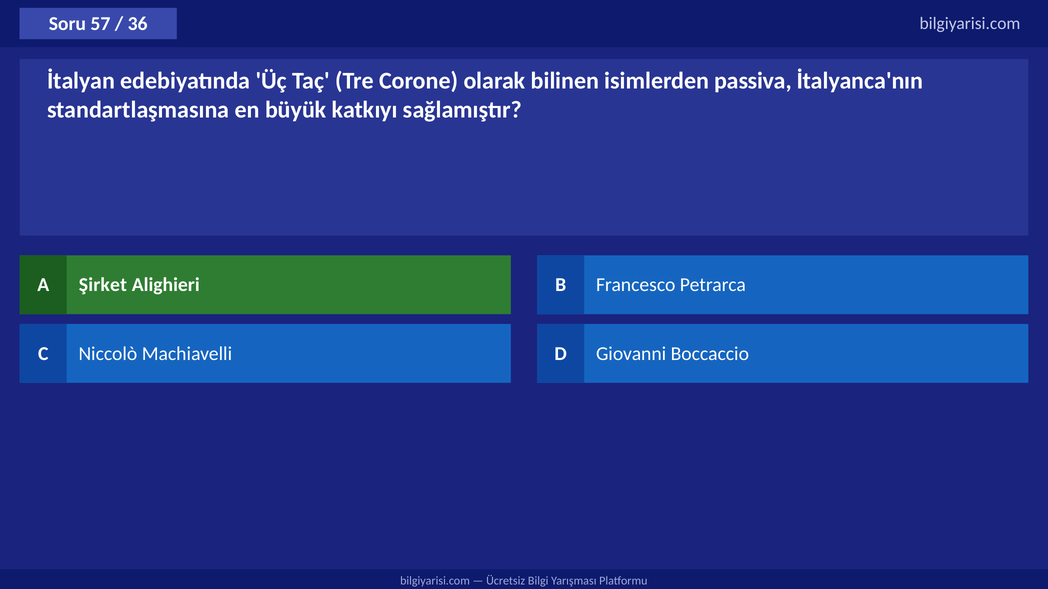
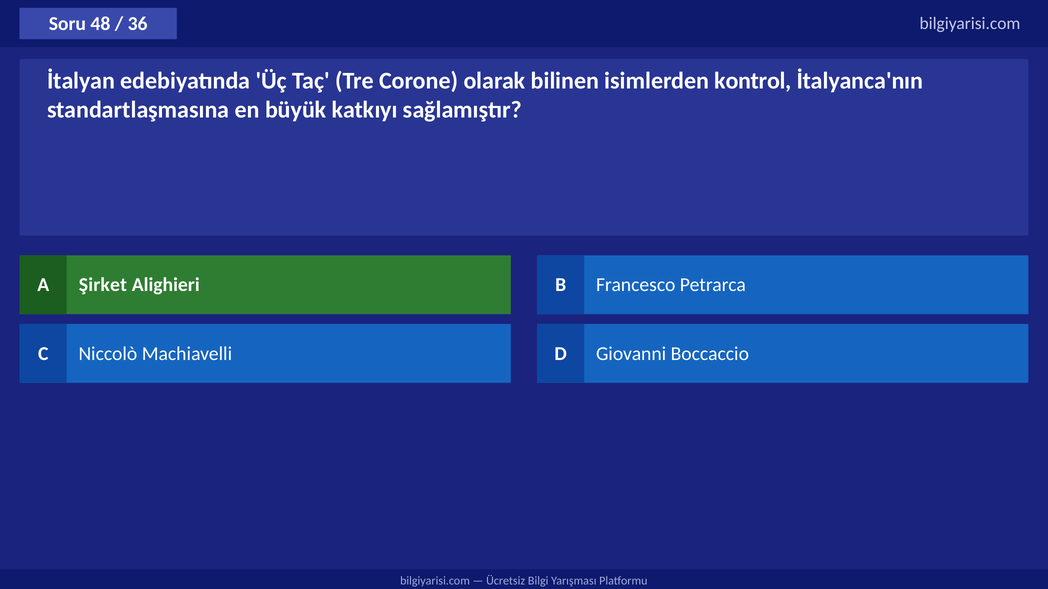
57: 57 -> 48
passiva: passiva -> kontrol
